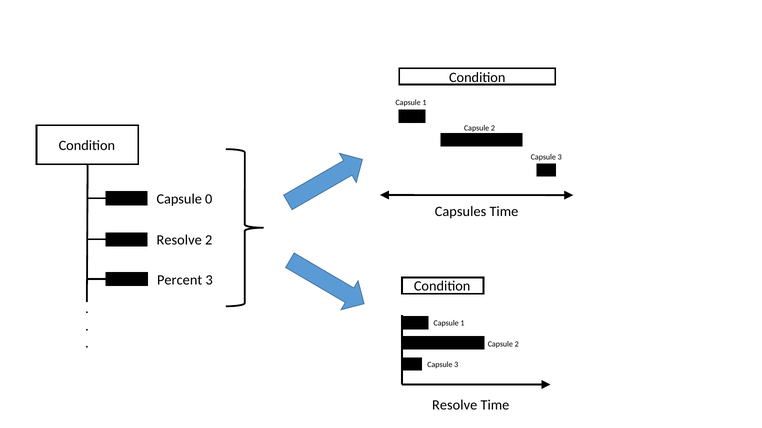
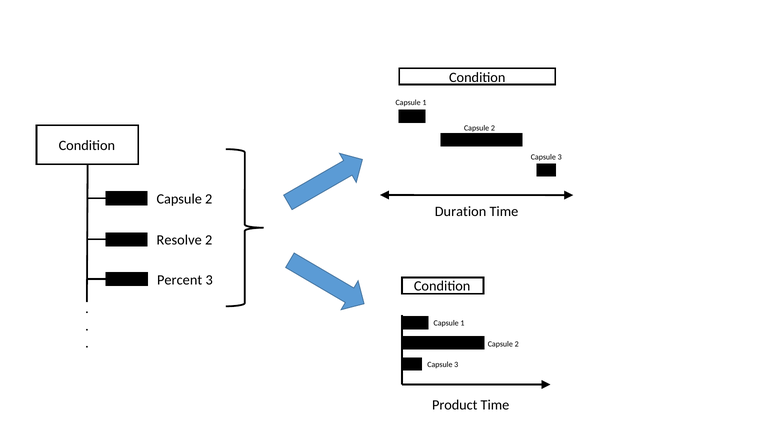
0 at (209, 199): 0 -> 2
Capsules: Capsules -> Duration
Resolve at (455, 406): Resolve -> Product
